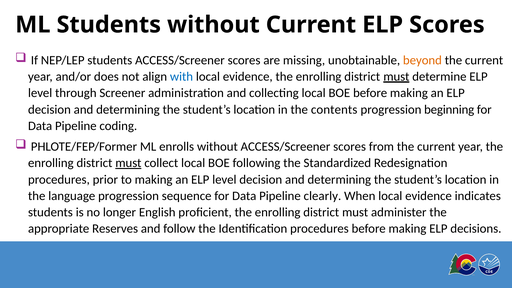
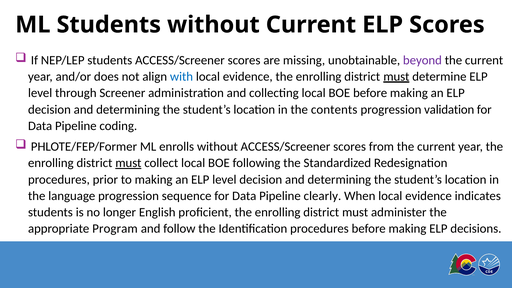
beyond colour: orange -> purple
beginning: beginning -> validation
Reserves: Reserves -> Program
